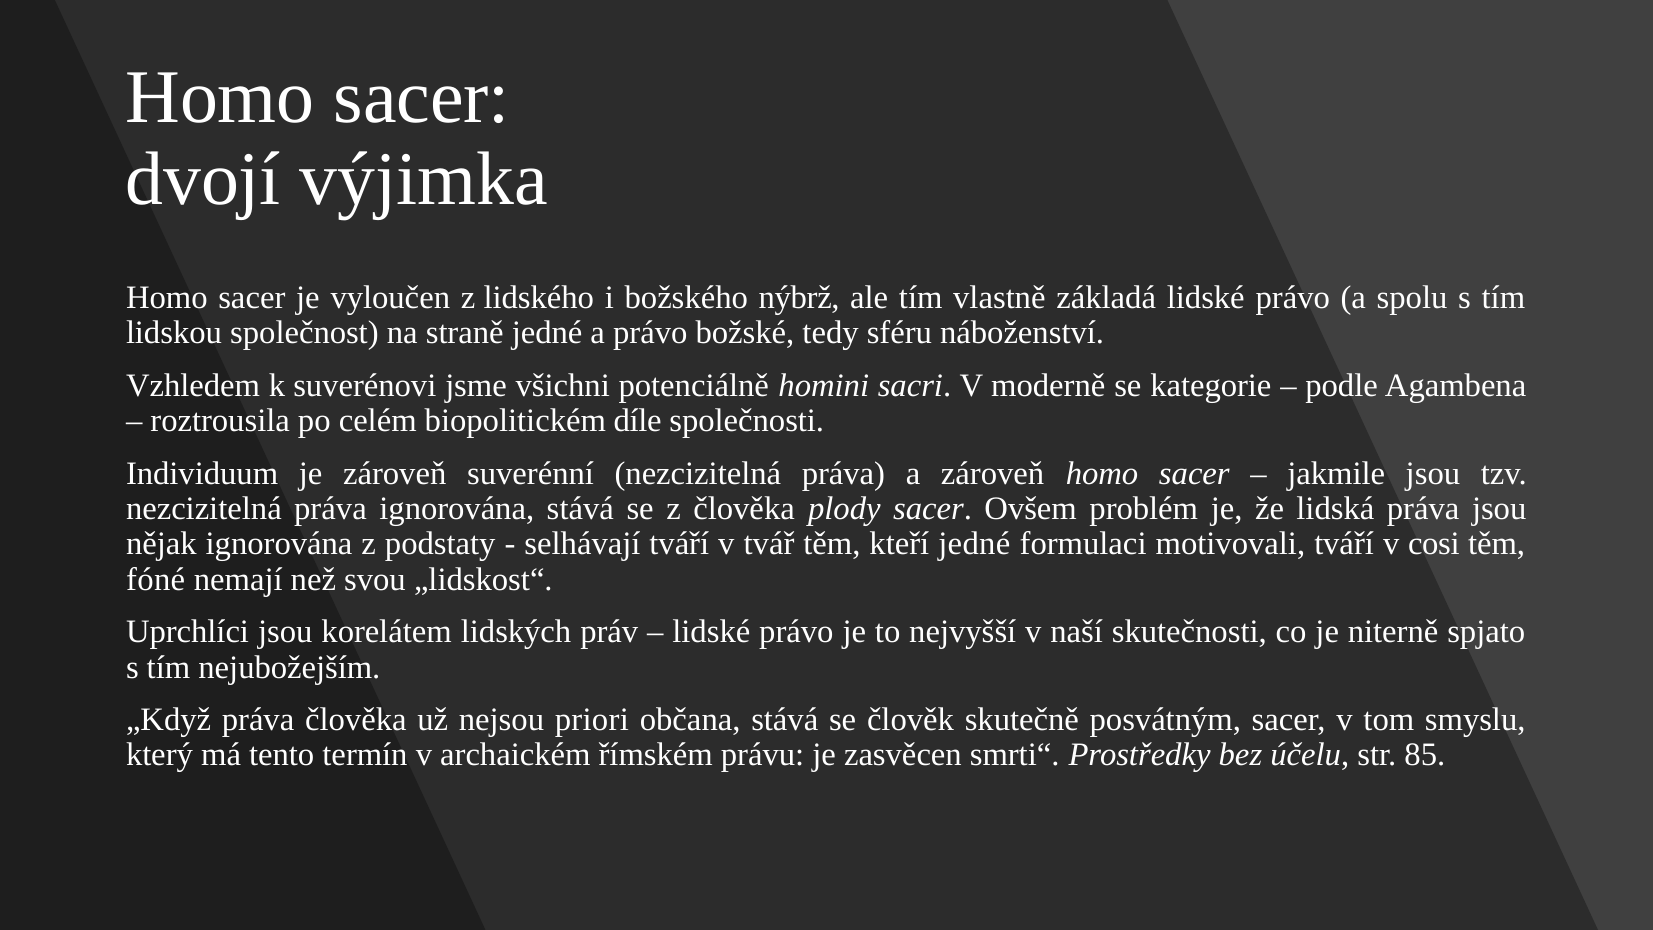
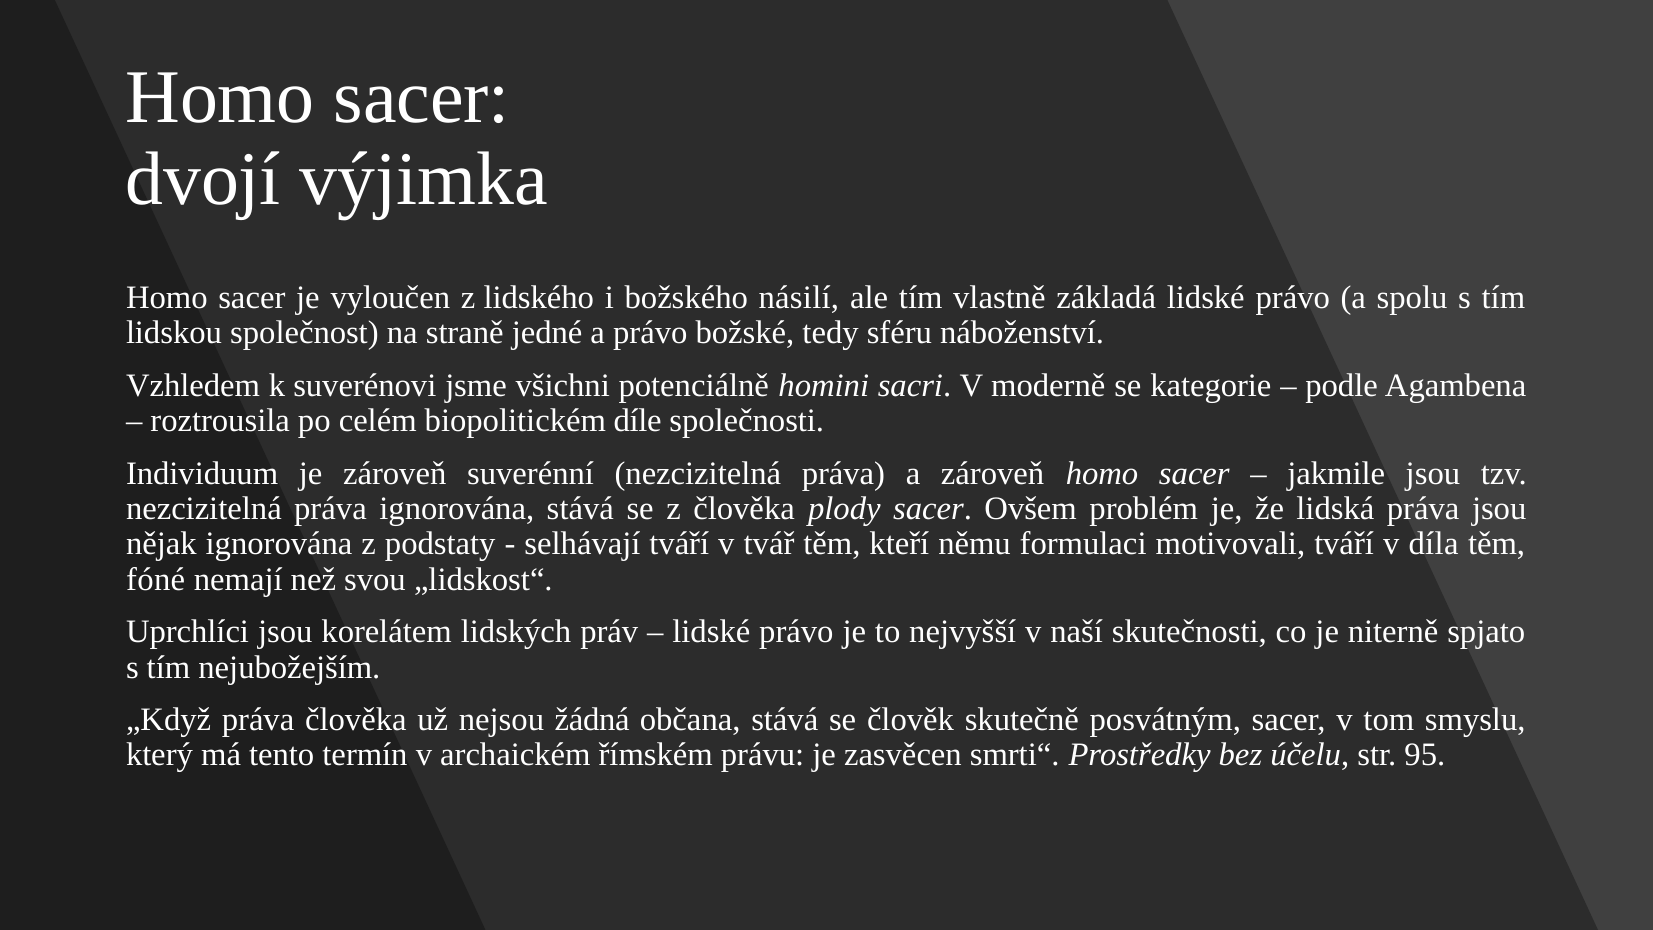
nýbrž: nýbrž -> násilí
kteří jedné: jedné -> němu
cosi: cosi -> díla
priori: priori -> žádná
85: 85 -> 95
